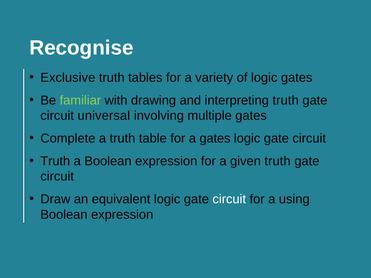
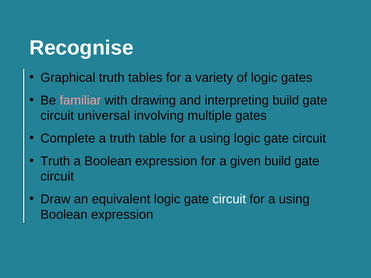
Exclusive: Exclusive -> Graphical
familiar colour: light green -> pink
interpreting truth: truth -> build
table for a gates: gates -> using
given truth: truth -> build
